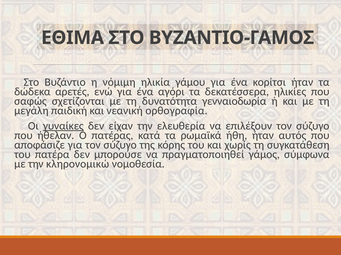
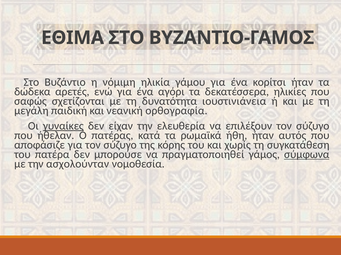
γενναιοδωρία: γενναιοδωρία -> ιουστινιάνεια
σύμφωνα underline: none -> present
κληρονομικώ: κληρονομικώ -> ασχολούνταν
